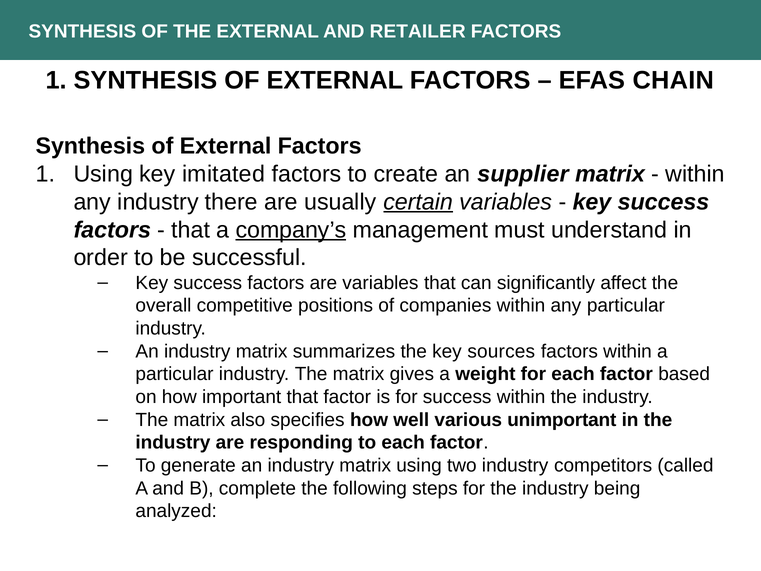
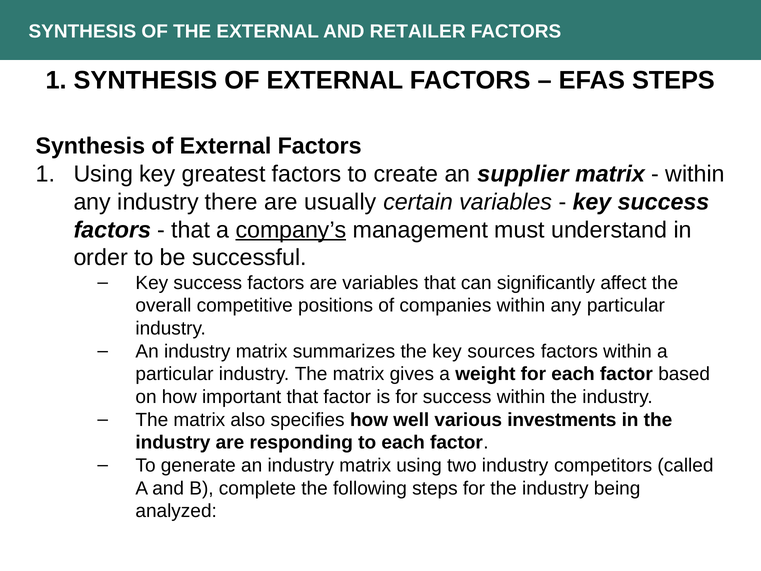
EFAS CHAIN: CHAIN -> STEPS
imitated: imitated -> greatest
certain underline: present -> none
unimportant: unimportant -> investments
